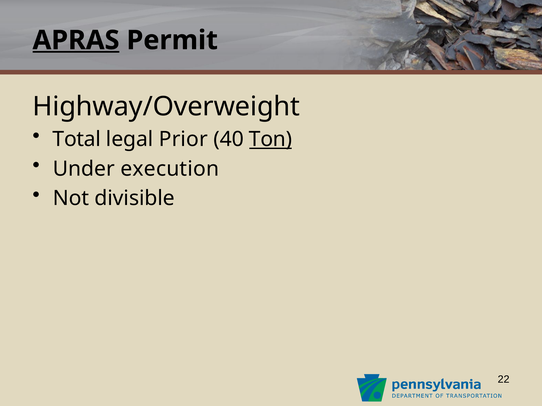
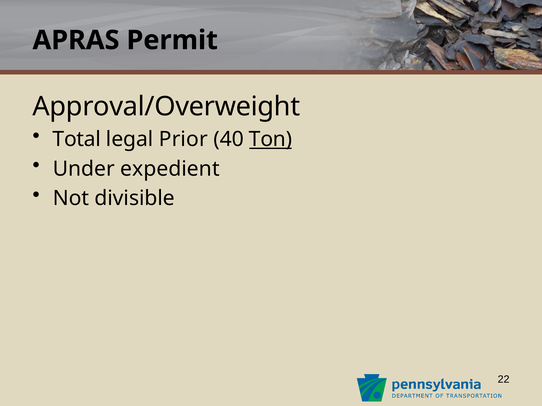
APRAS underline: present -> none
Highway/Overweight: Highway/Overweight -> Approval/Overweight
execution: execution -> expedient
